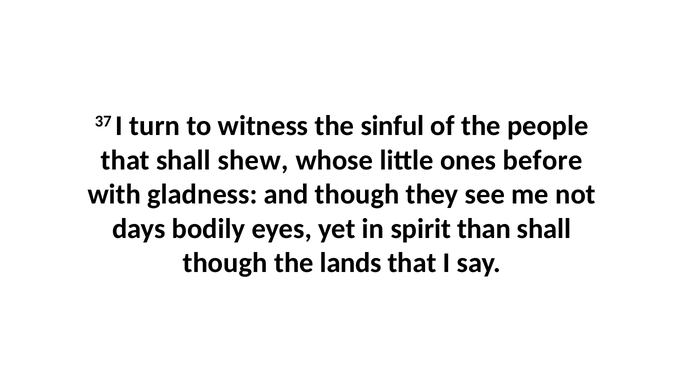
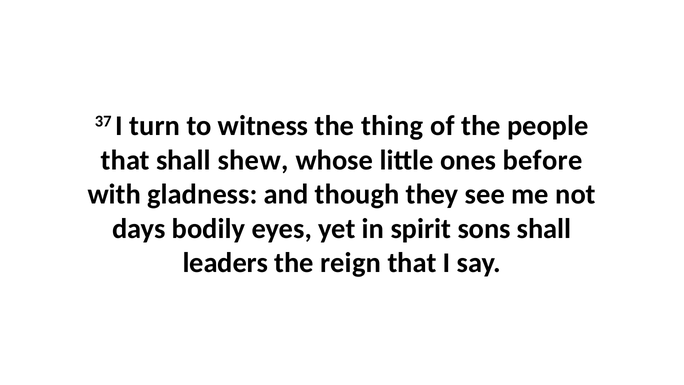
sinful: sinful -> thing
than: than -> sons
though at (225, 263): though -> leaders
lands: lands -> reign
